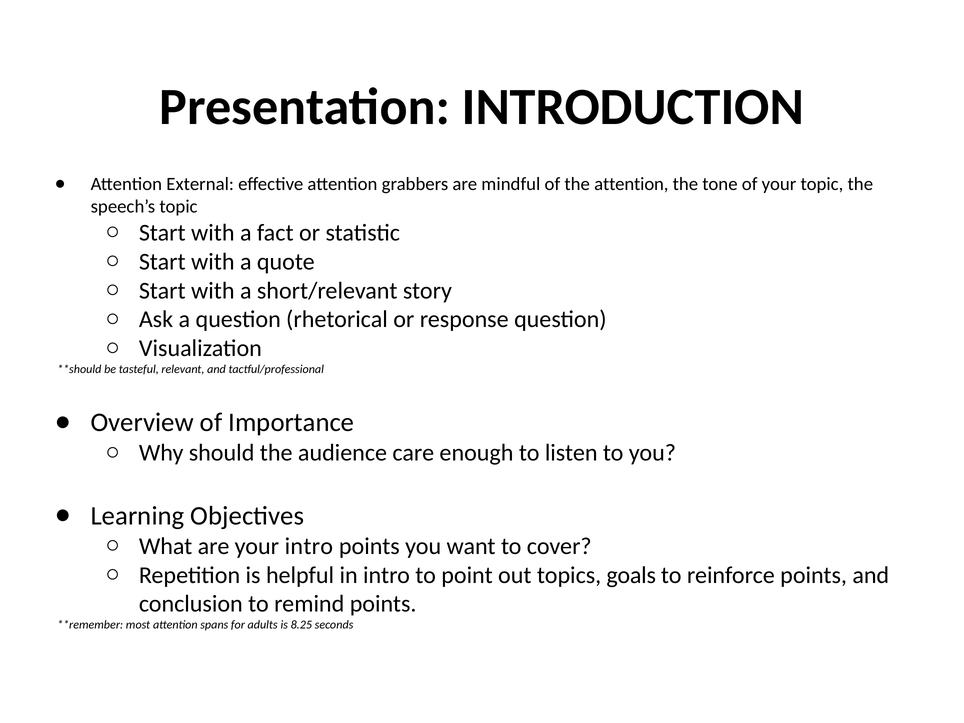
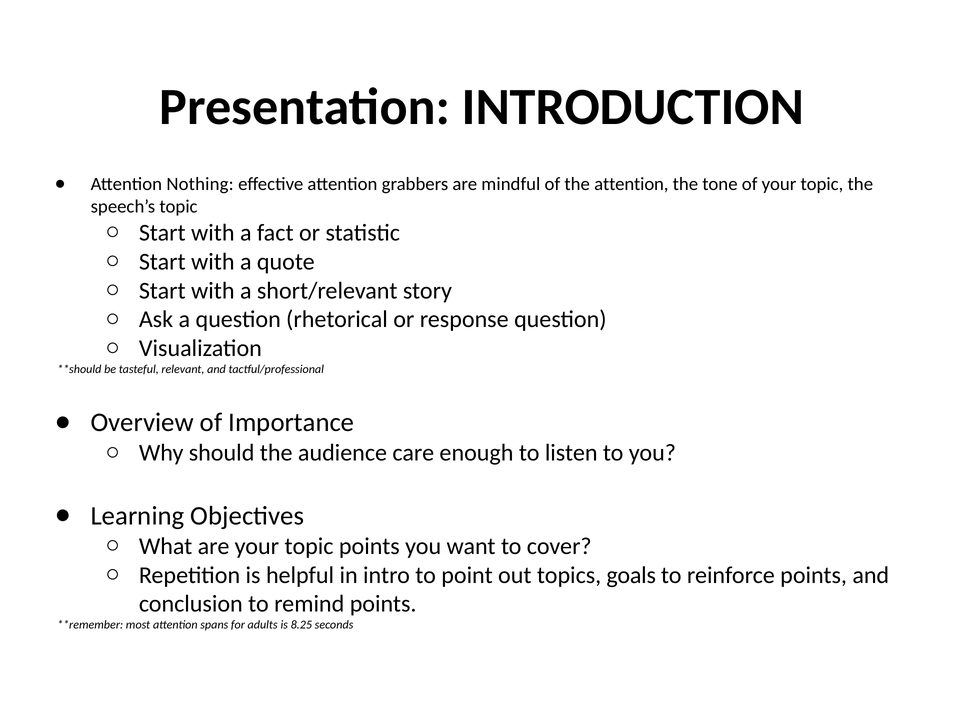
External: External -> Nothing
are your intro: intro -> topic
